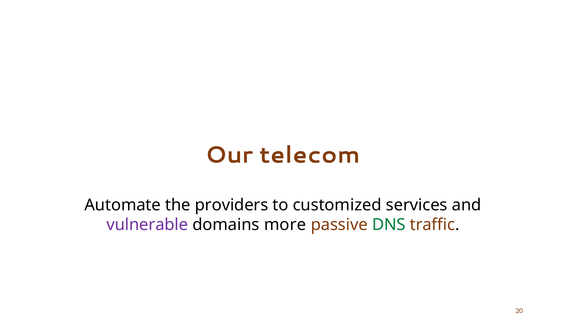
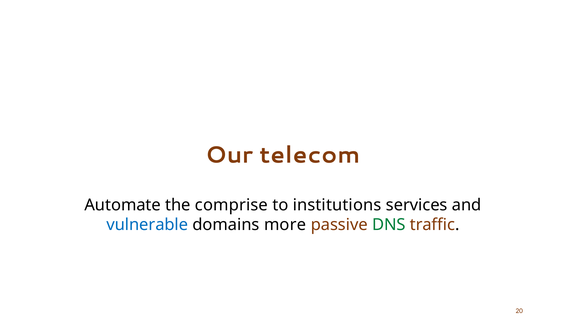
providers: providers -> comprise
customized: customized -> institutions
vulnerable colour: purple -> blue
